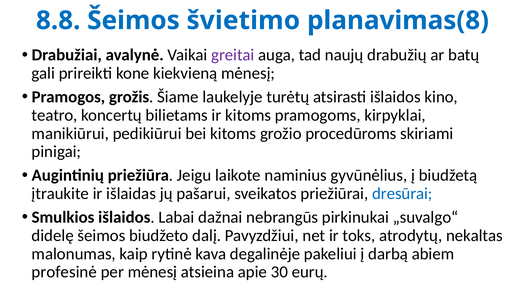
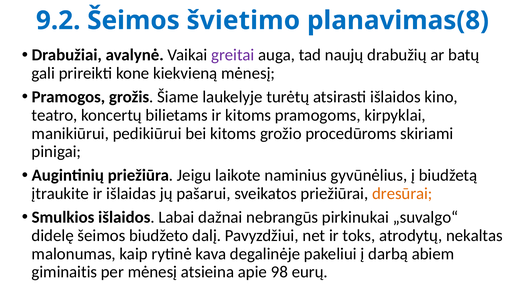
8.8: 8.8 -> 9.2
dresūrai colour: blue -> orange
profesinė: profesinė -> giminaitis
30: 30 -> 98
